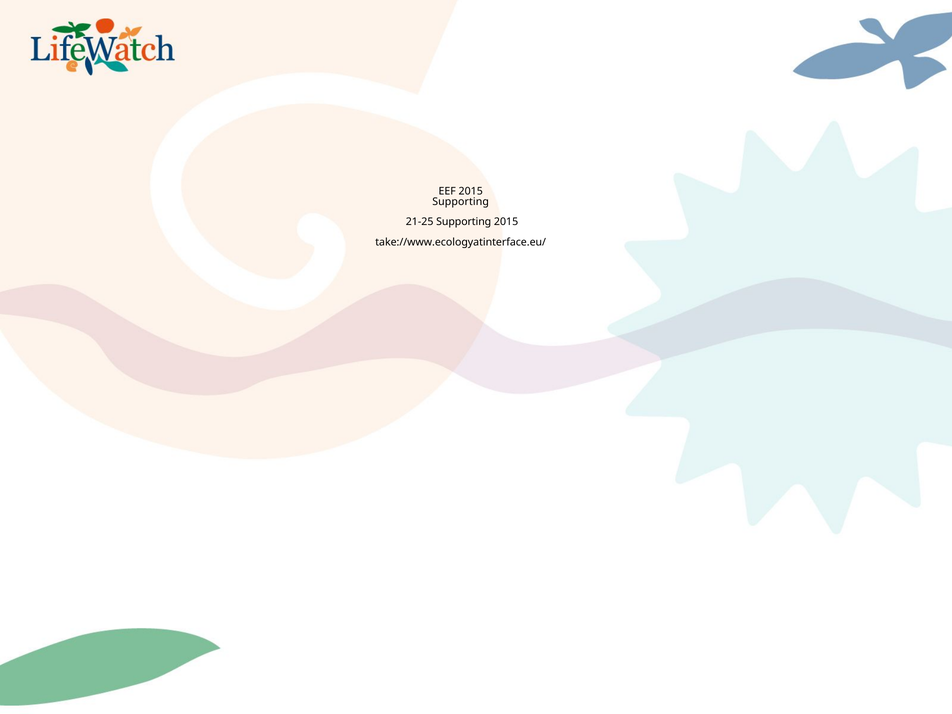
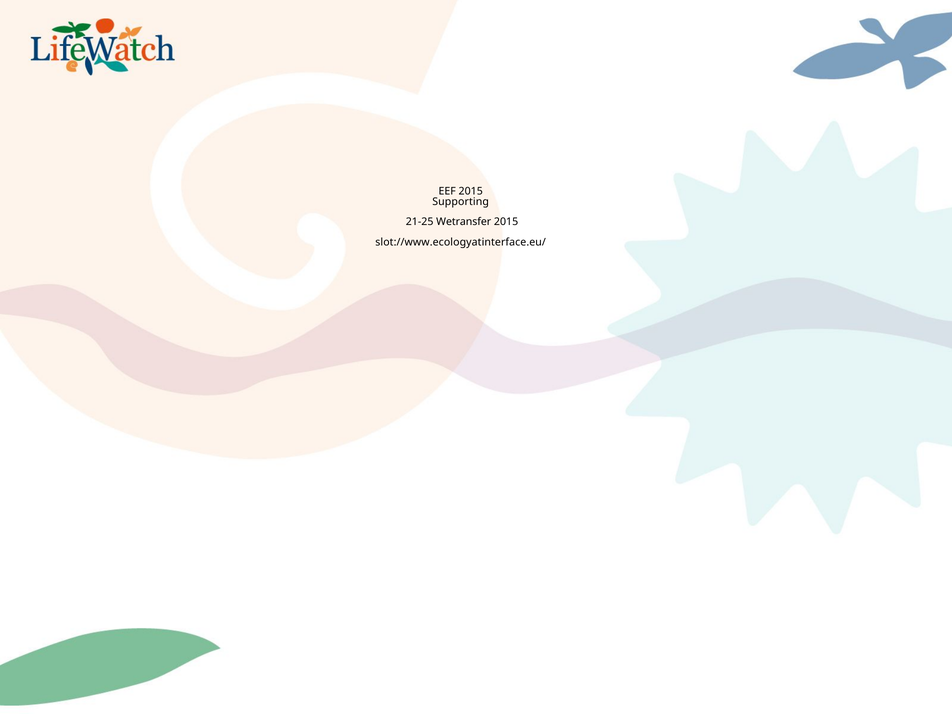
21-25 Supporting: Supporting -> Wetransfer
take://www.ecologyatinterface.eu/: take://www.ecologyatinterface.eu/ -> slot://www.ecologyatinterface.eu/
